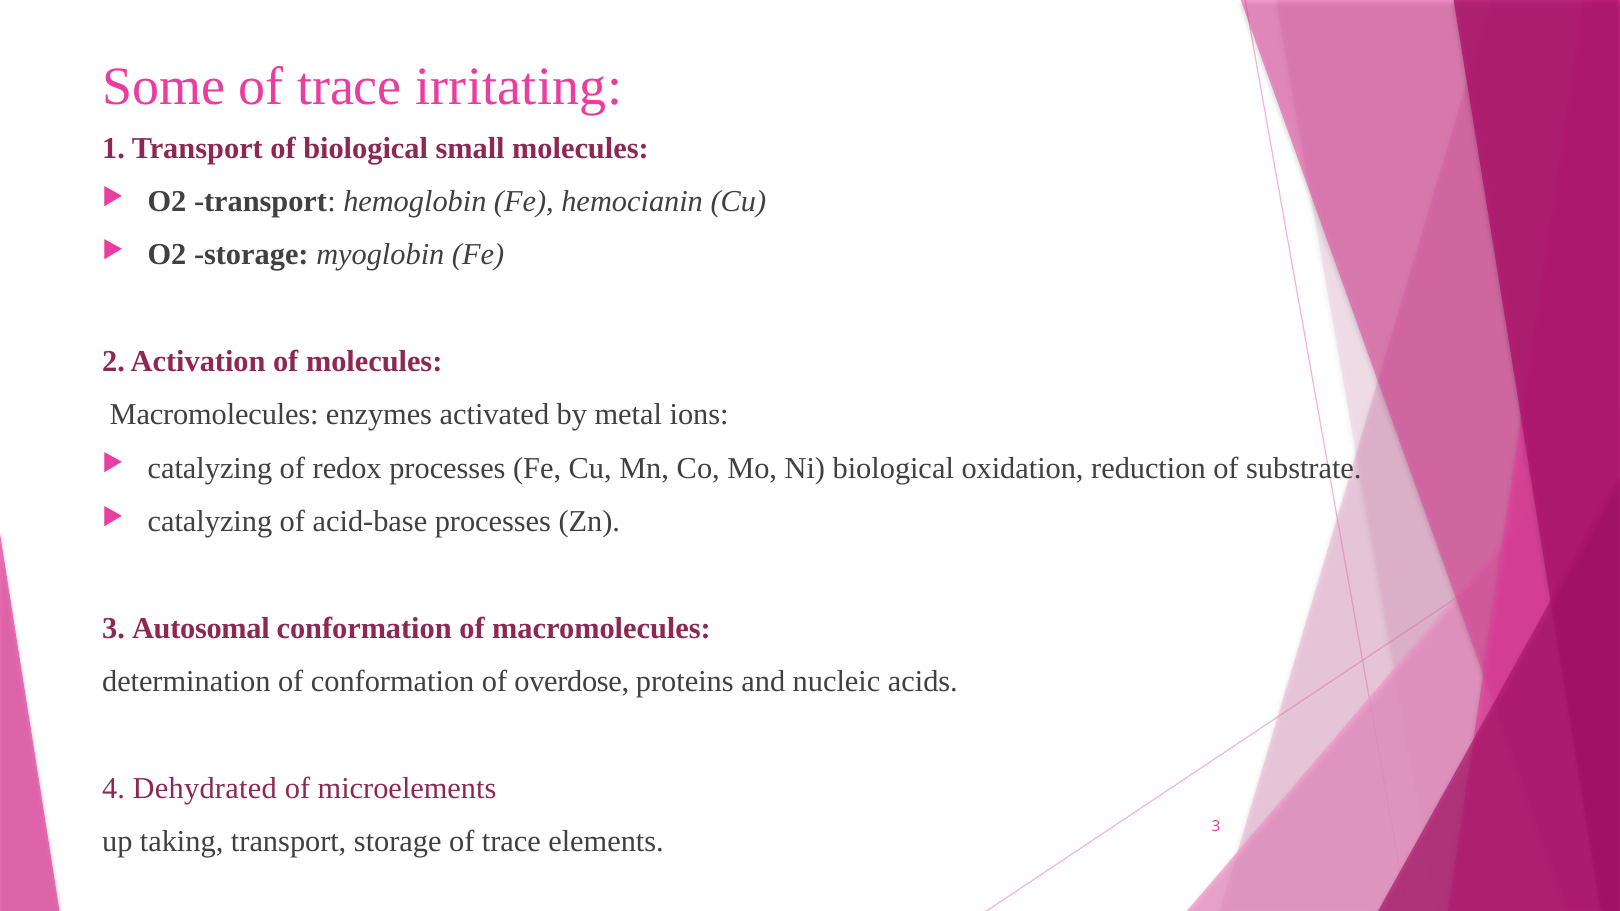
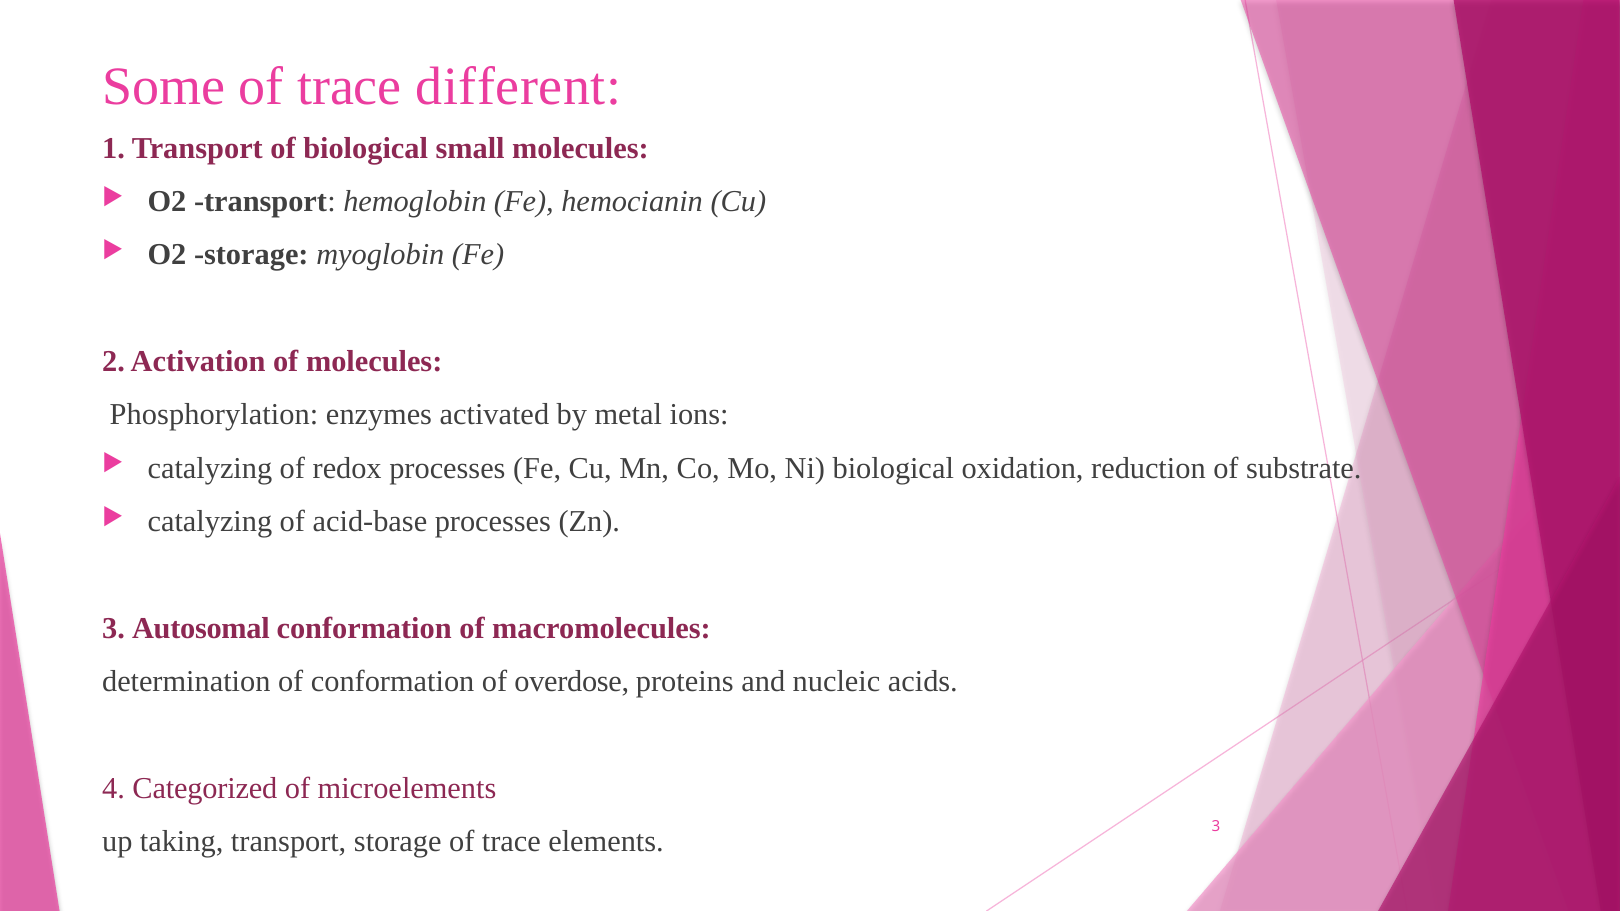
irritating: irritating -> different
Macromolecules at (214, 415): Macromolecules -> Phosphorylation
Dehydrated: Dehydrated -> Categorized
